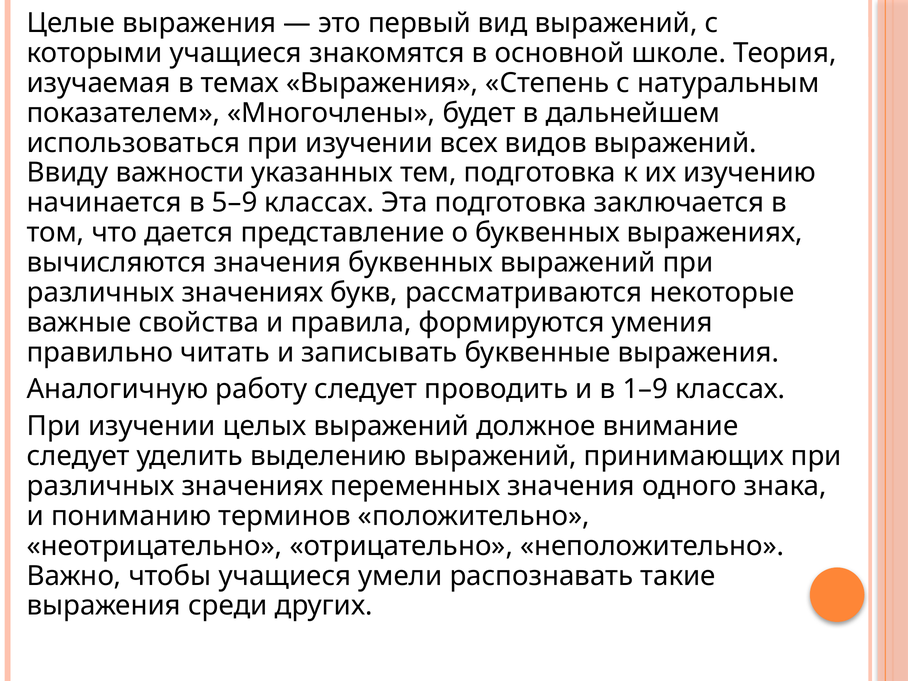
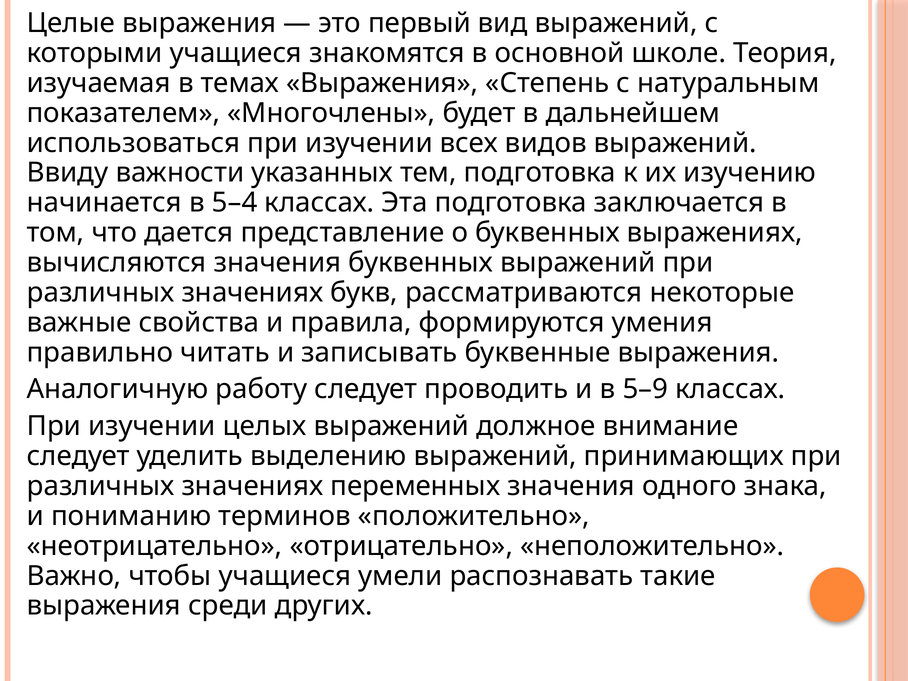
5–9: 5–9 -> 5–4
1–9: 1–9 -> 5–9
